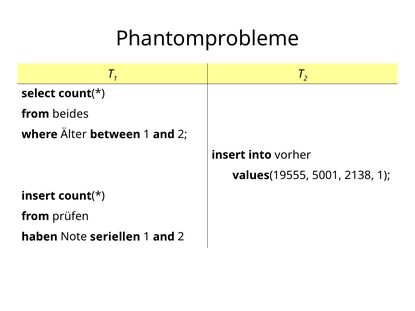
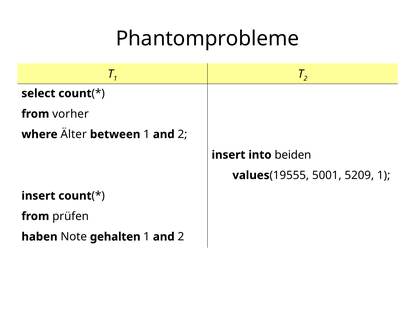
beides: beides -> vorher
vorher: vorher -> beiden
2138: 2138 -> 5209
seriellen: seriellen -> gehalten
